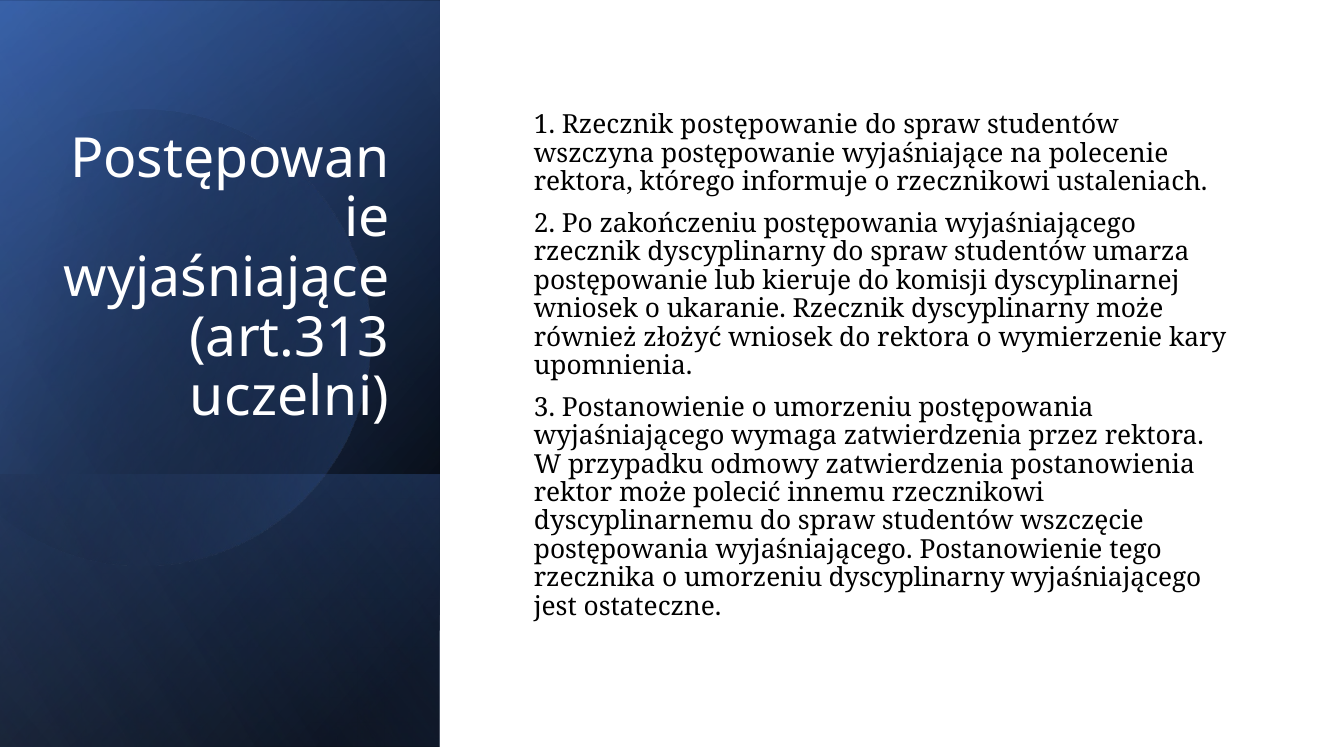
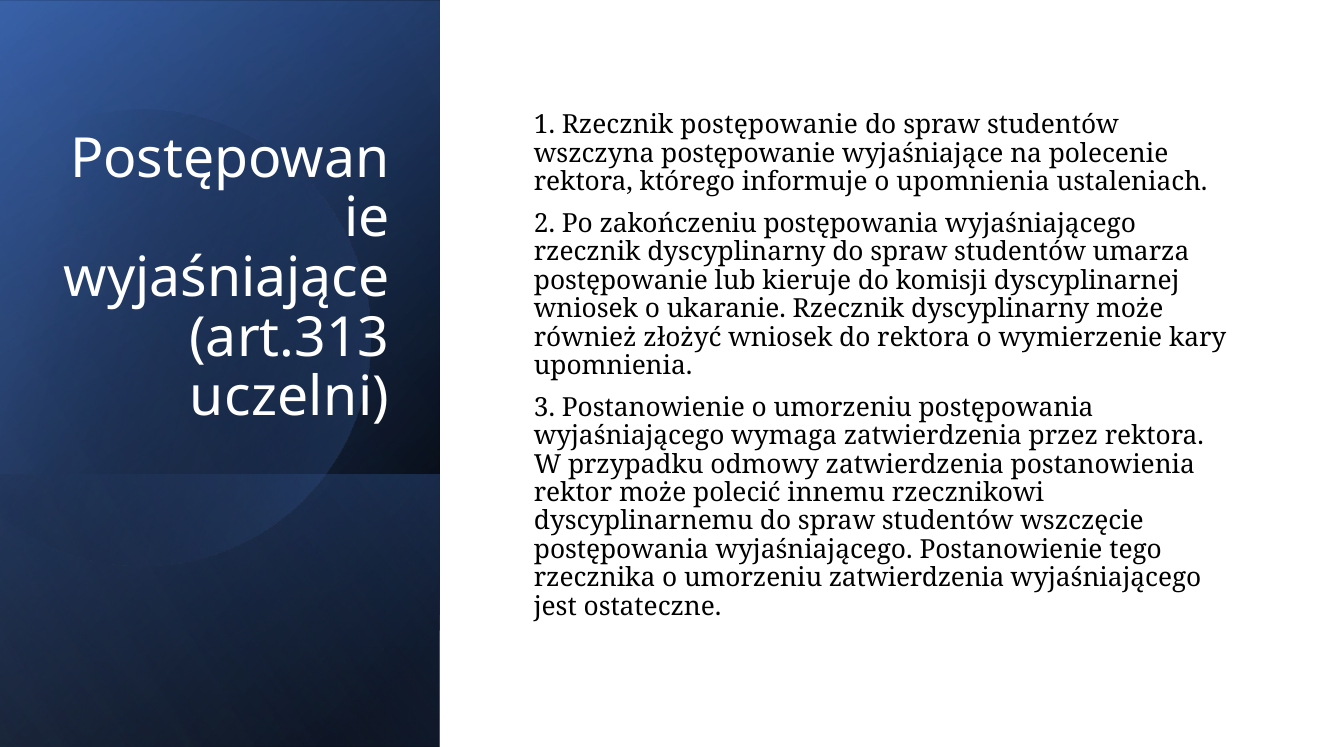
o rzecznikowi: rzecznikowi -> upomnienia
umorzeniu dyscyplinarny: dyscyplinarny -> zatwierdzenia
